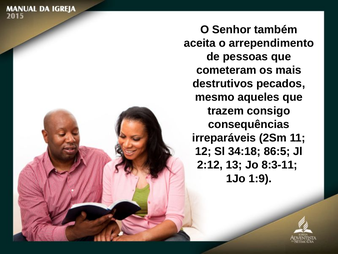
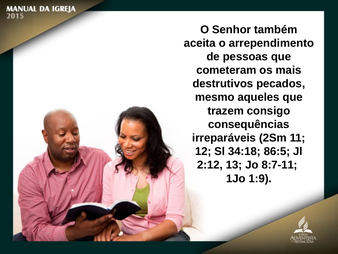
8:3-11: 8:3-11 -> 8:7-11
